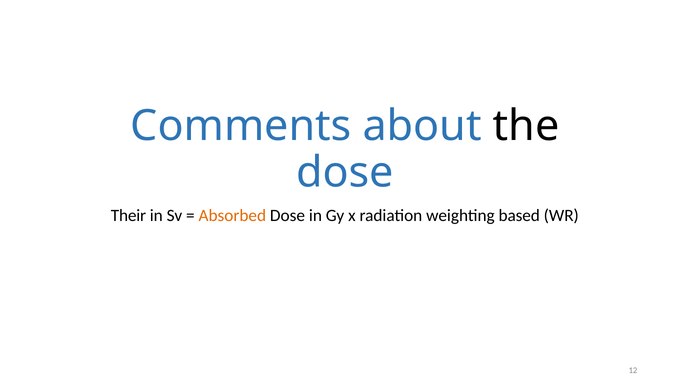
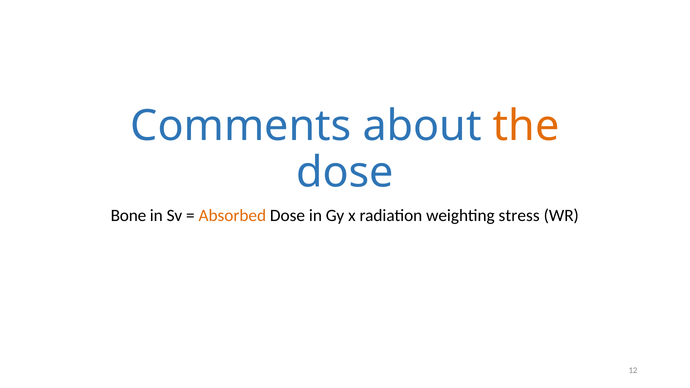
the colour: black -> orange
Their: Their -> Bone
based: based -> stress
